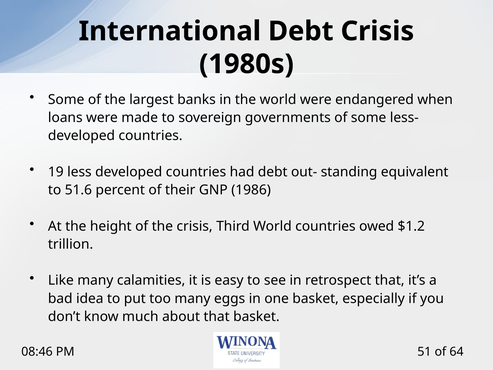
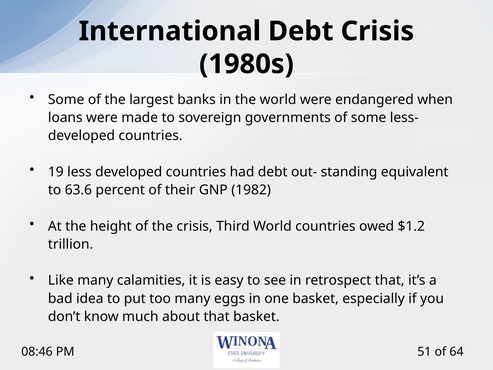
51.6: 51.6 -> 63.6
1986: 1986 -> 1982
